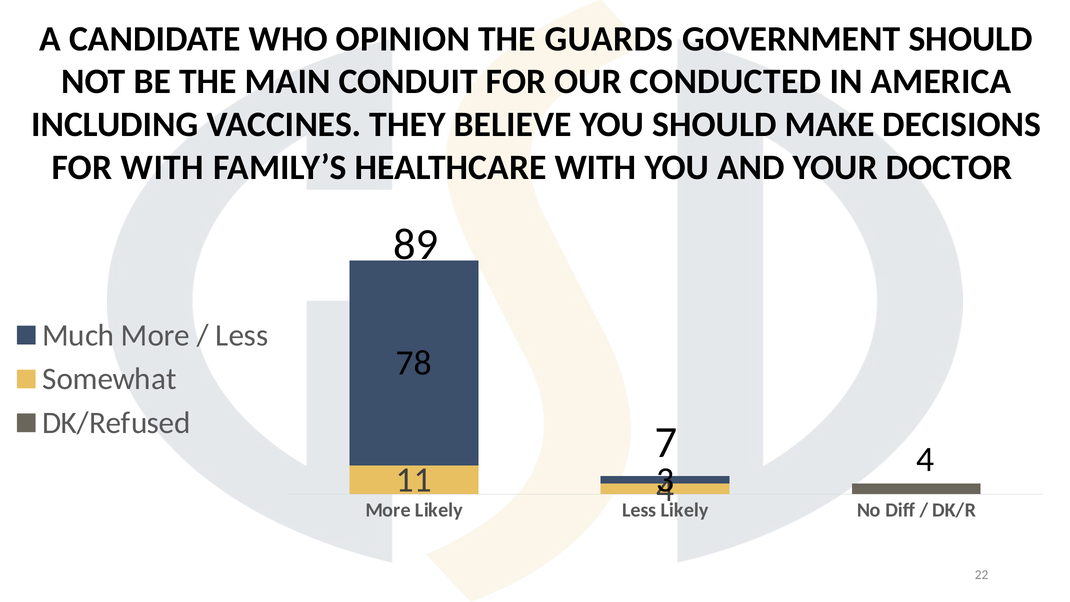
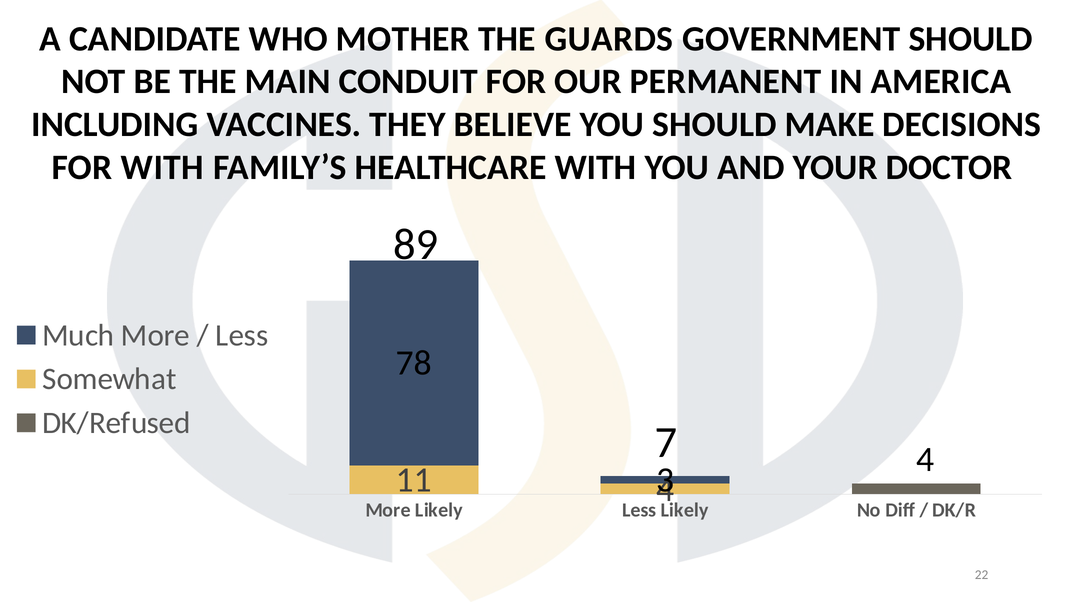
OPINION: OPINION -> MOTHER
CONDUCTED: CONDUCTED -> PERMANENT
